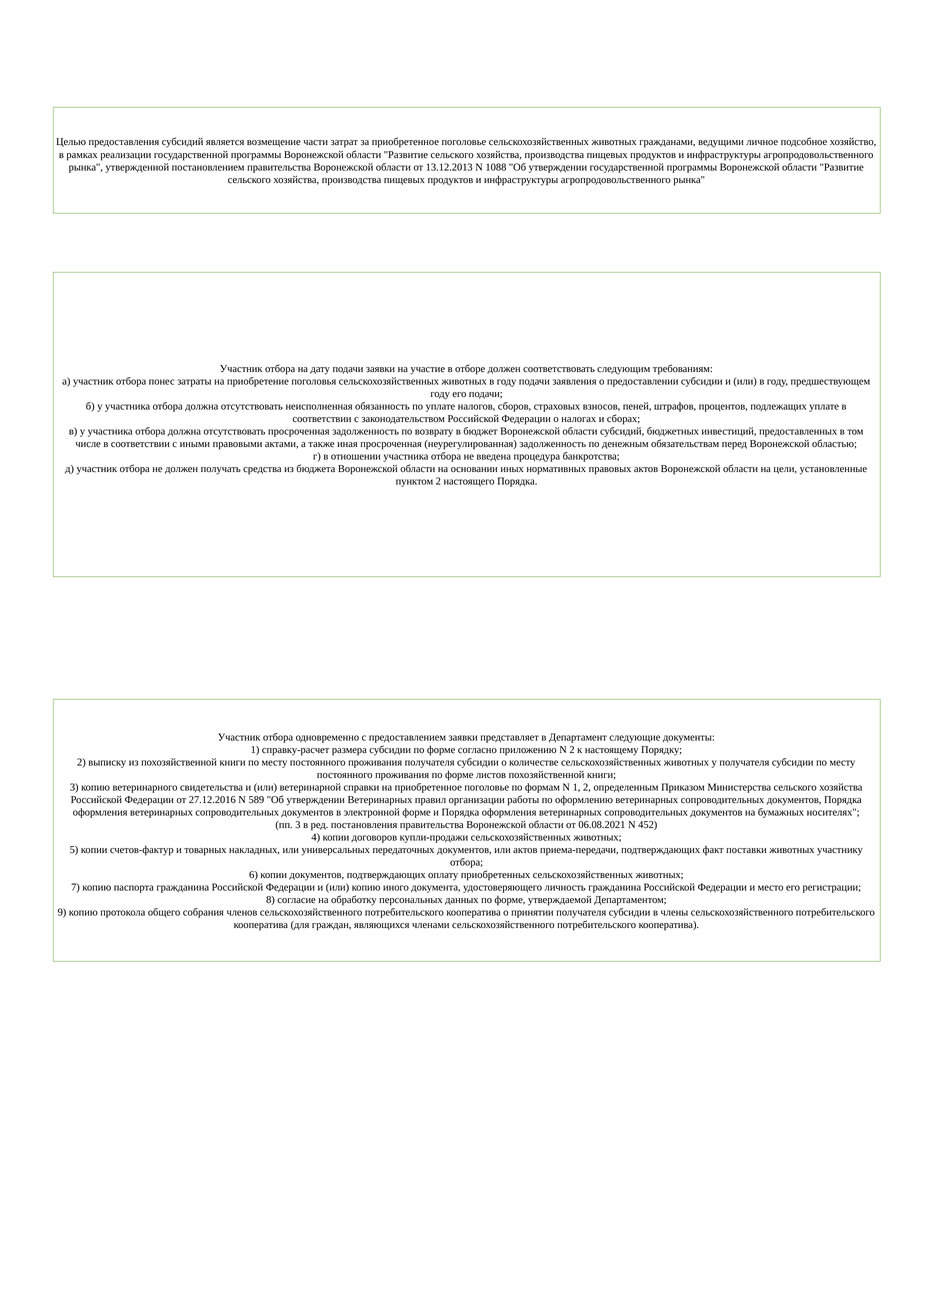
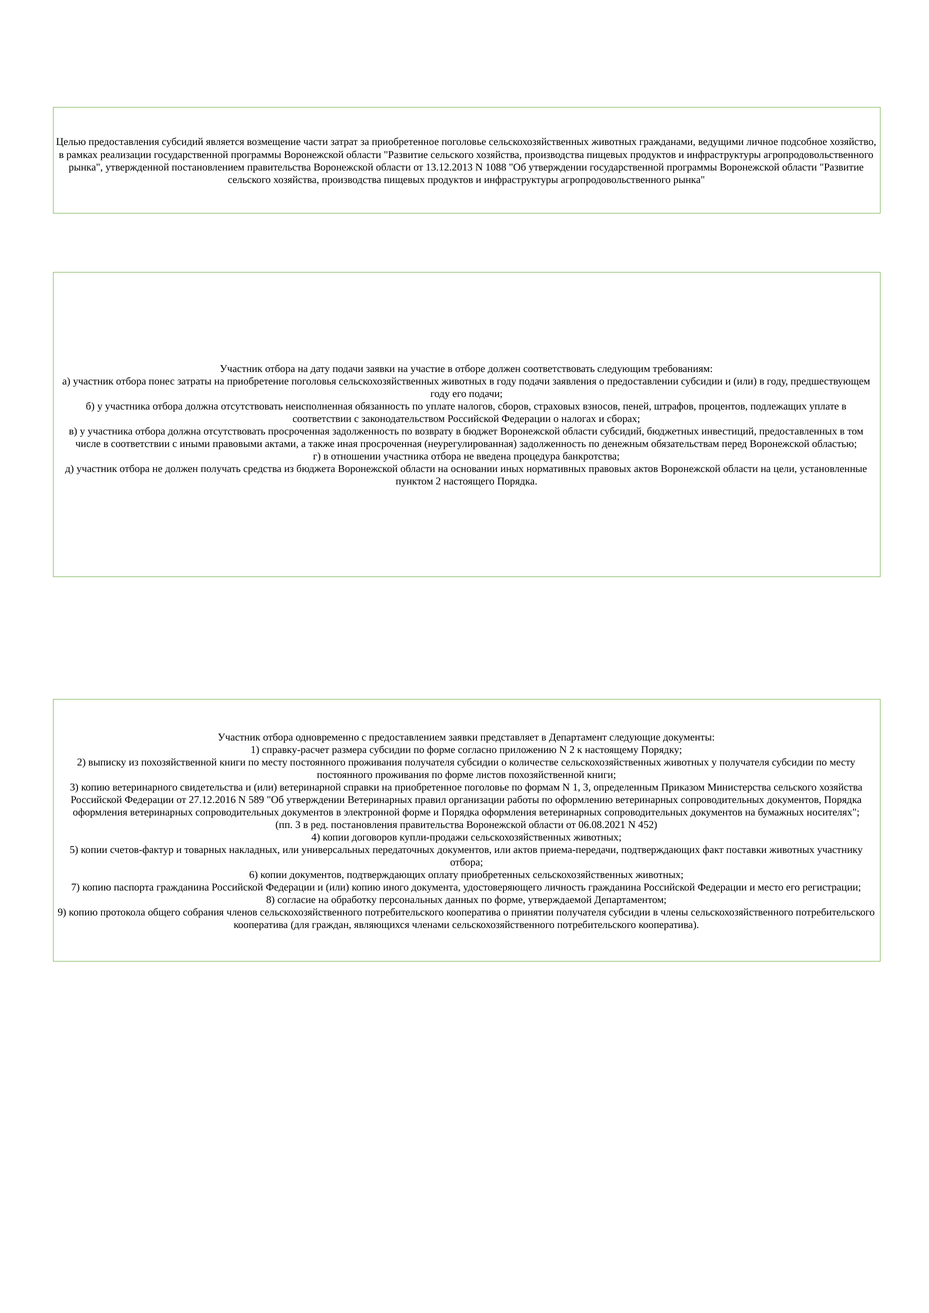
1 2: 2 -> 3
